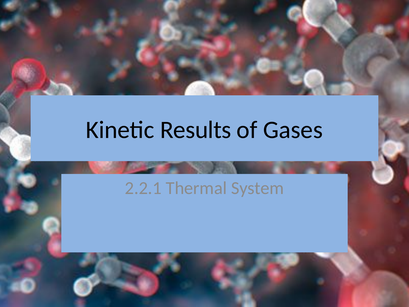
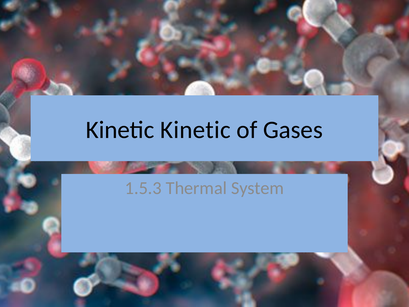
Kinetic Results: Results -> Kinetic
2.2.1: 2.2.1 -> 1.5.3
